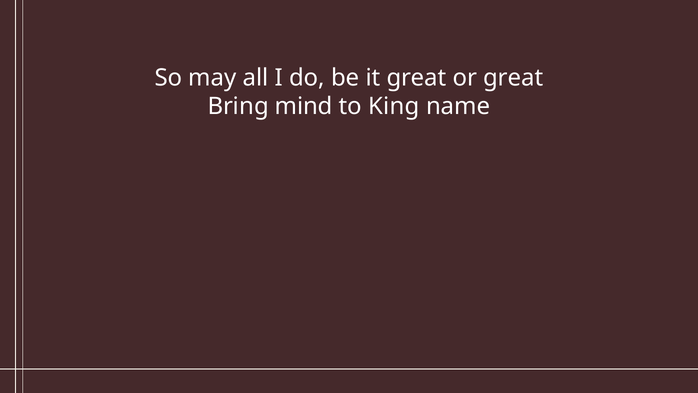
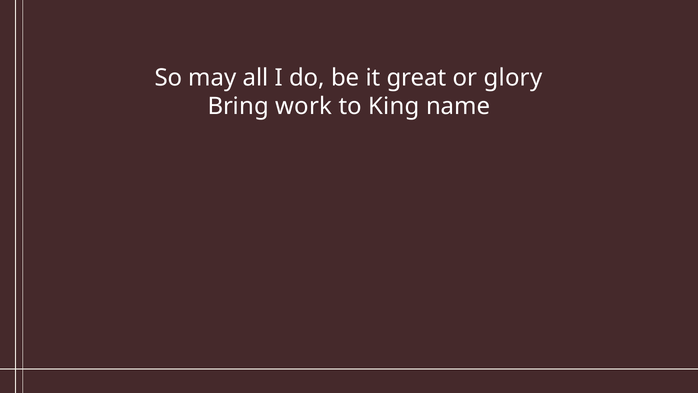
or great: great -> glory
mind: mind -> work
